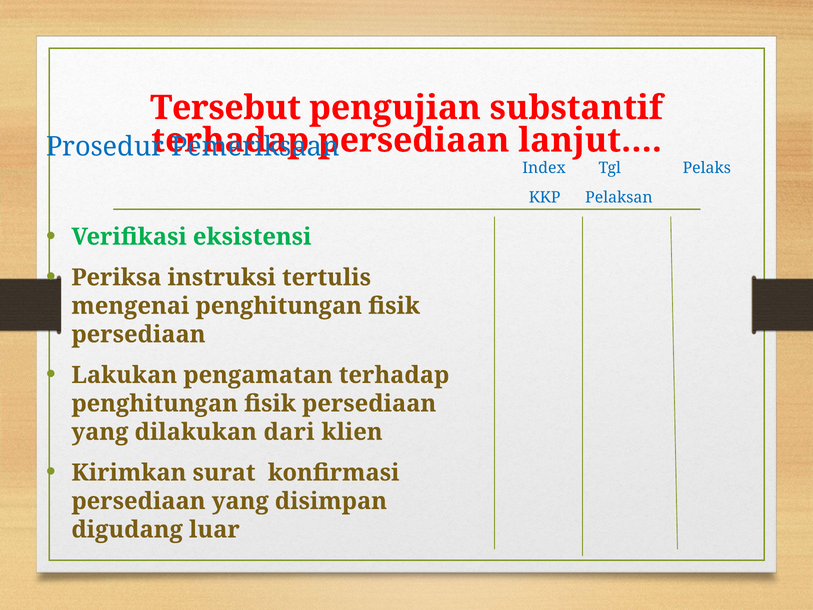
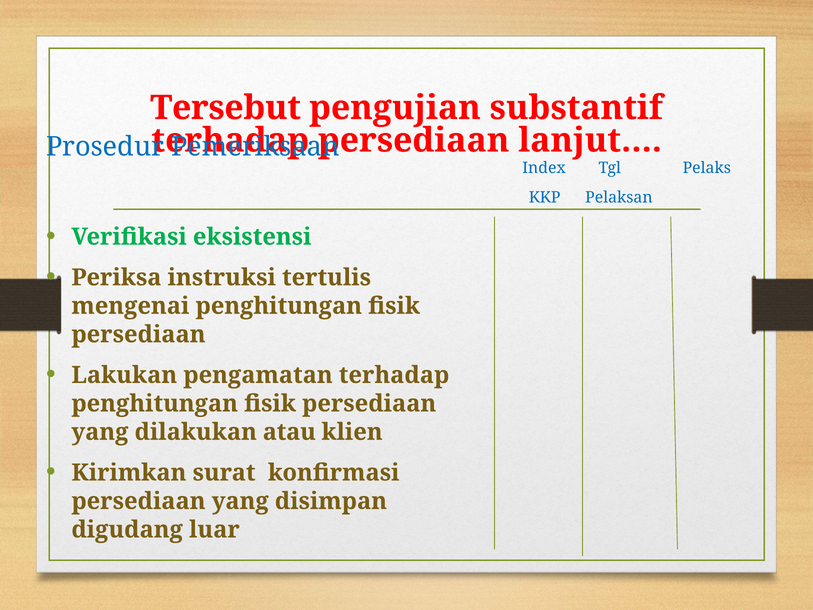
dari: dari -> atau
